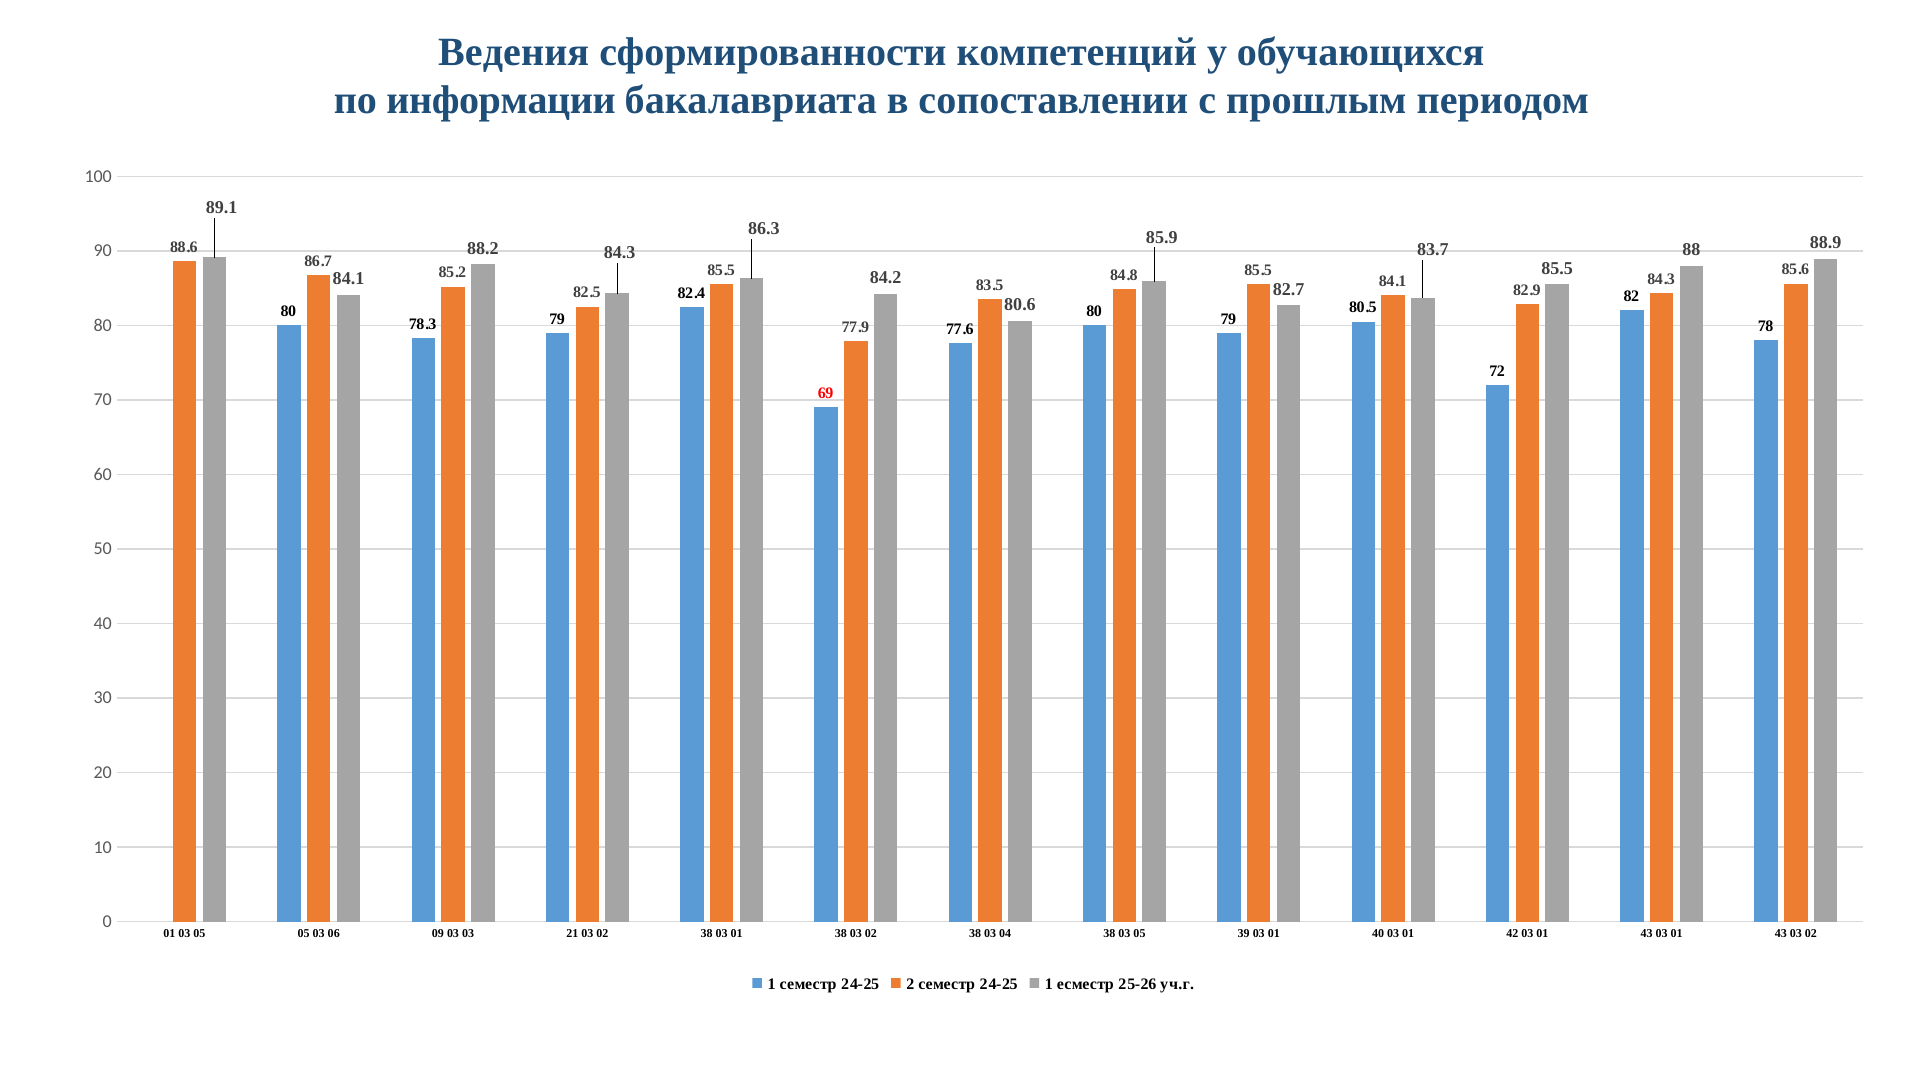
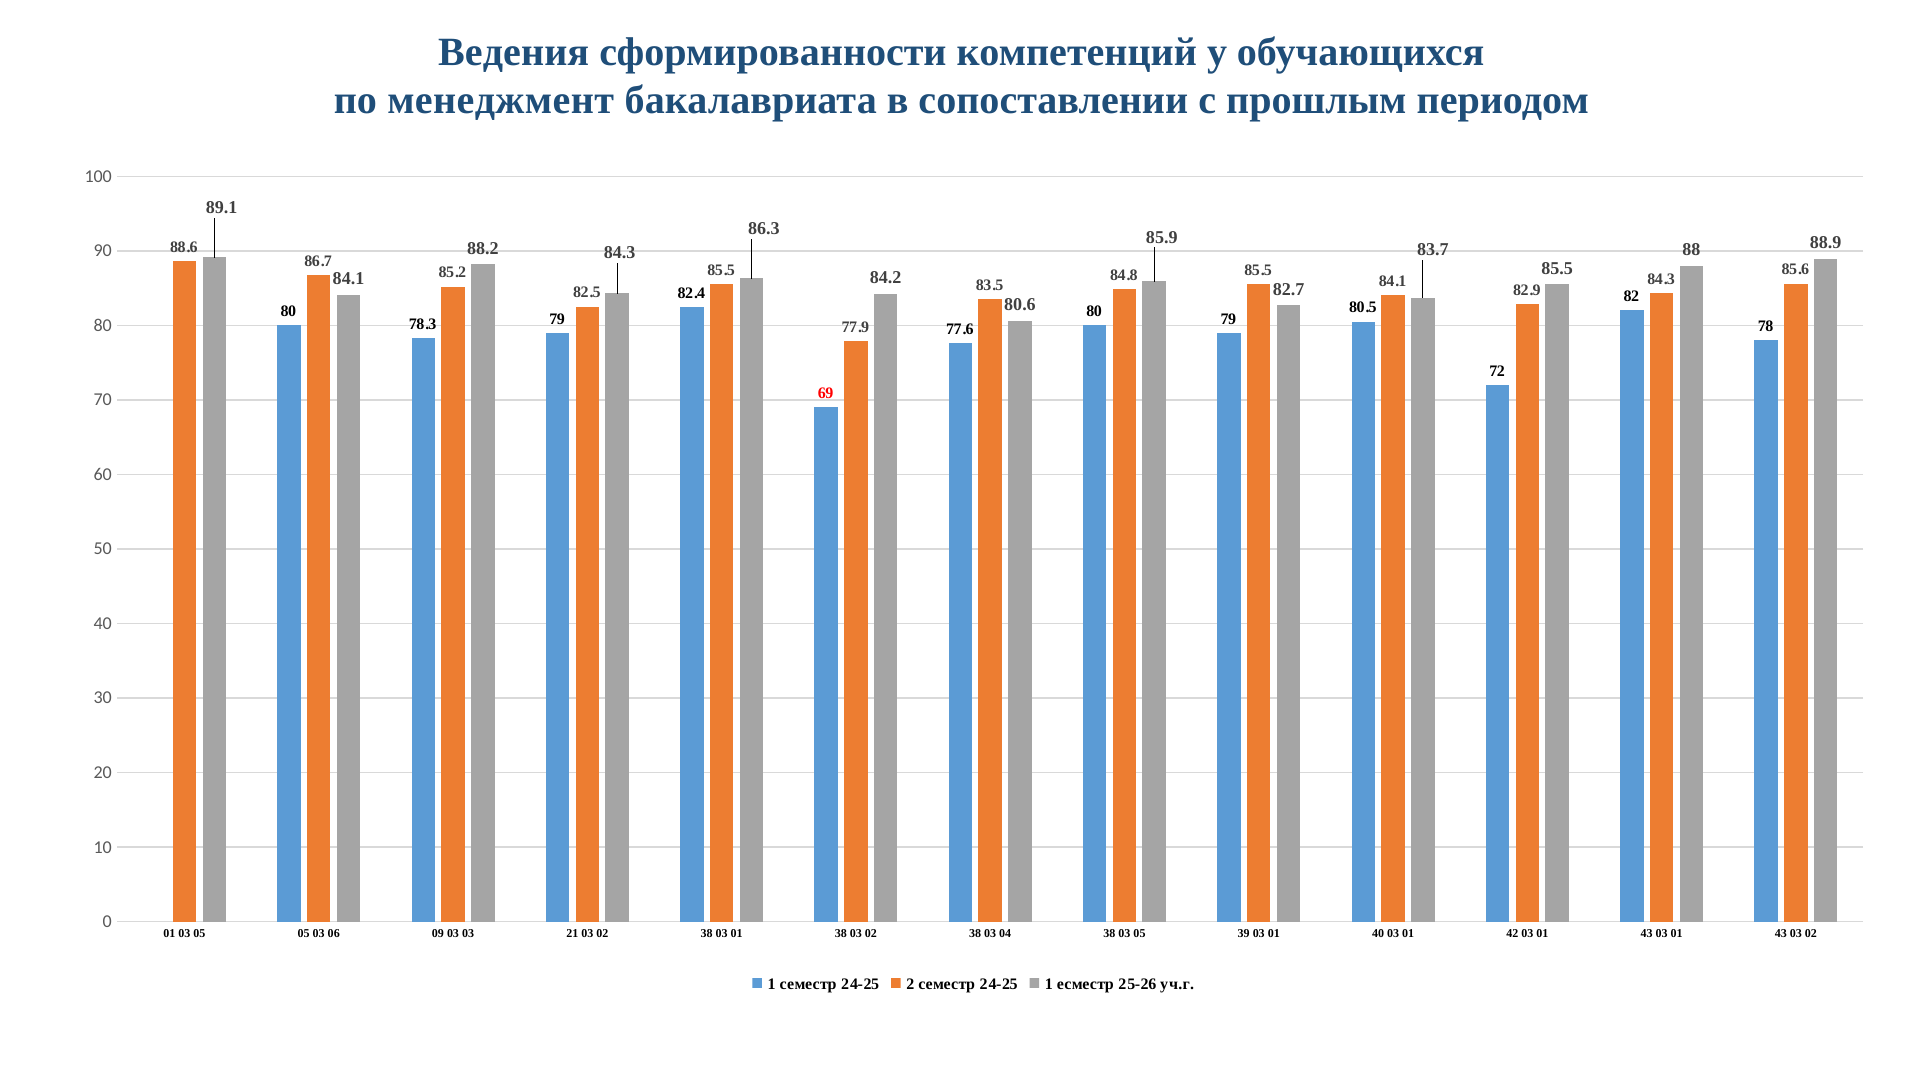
информации: информации -> менеджмент
